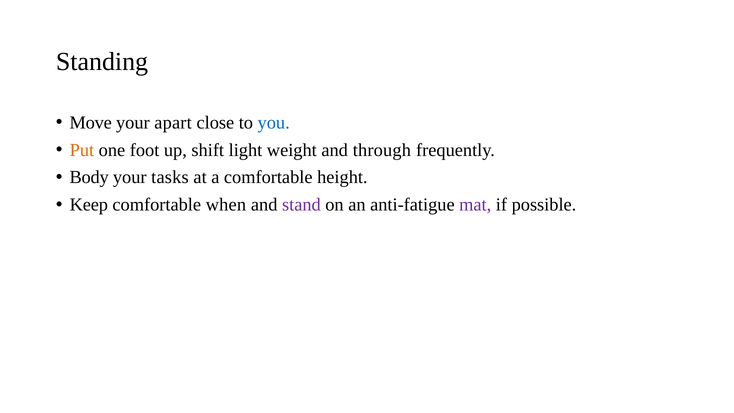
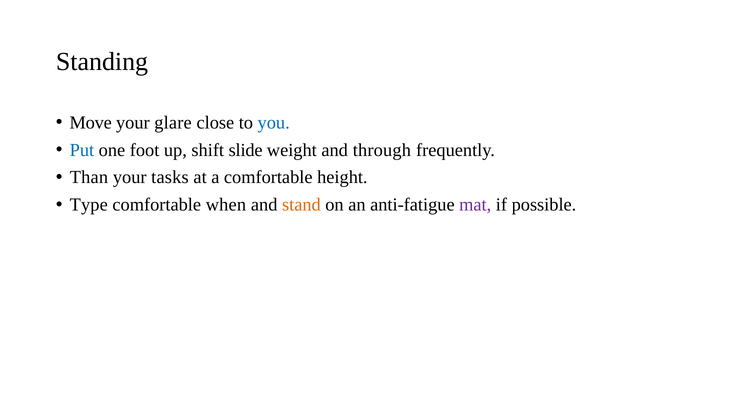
apart: apart -> glare
Put colour: orange -> blue
light: light -> slide
Body: Body -> Than
Keep: Keep -> Type
stand colour: purple -> orange
